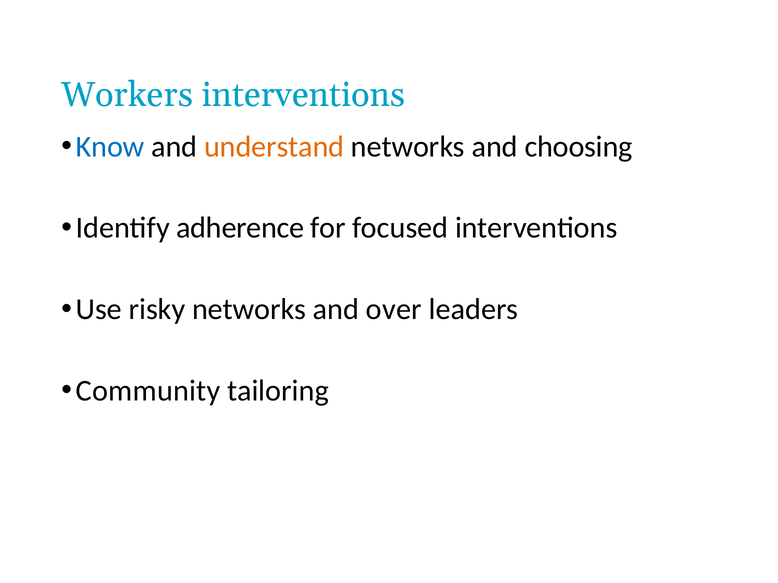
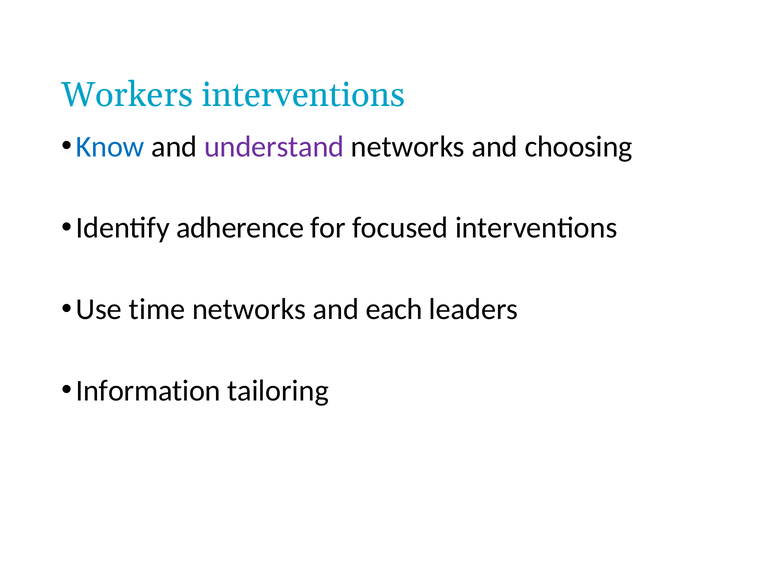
understand colour: orange -> purple
risky: risky -> time
over: over -> each
Community: Community -> Information
